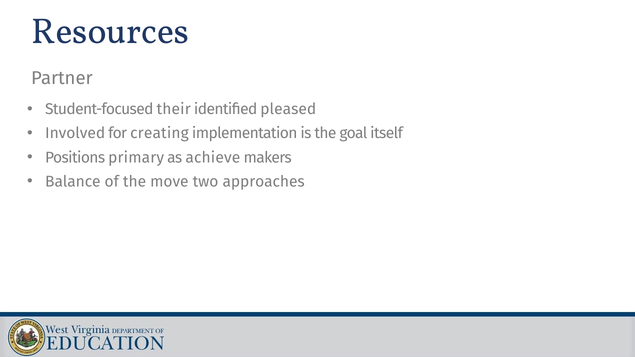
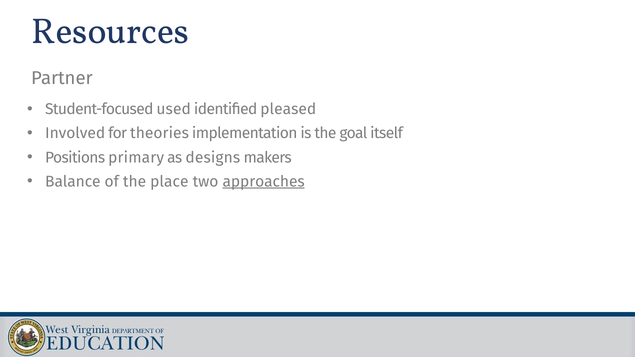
their: their -> used
creating: creating -> theories
achieve: achieve -> designs
move: move -> place
approaches underline: none -> present
